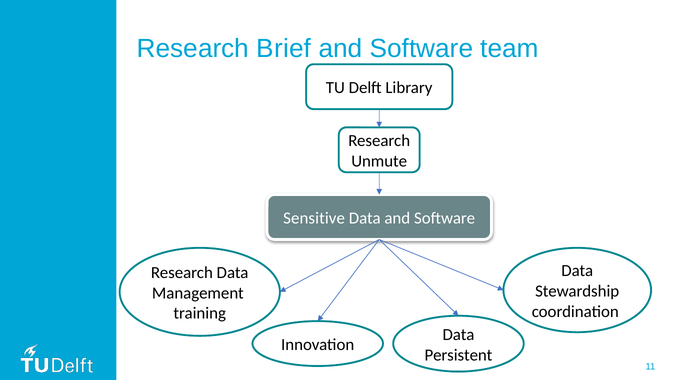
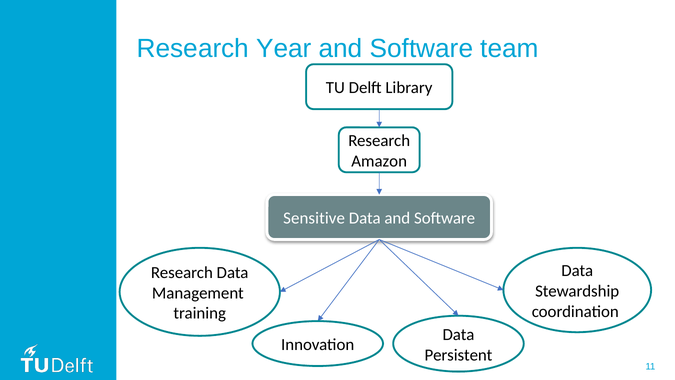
Brief: Brief -> Year
Unmute: Unmute -> Amazon
